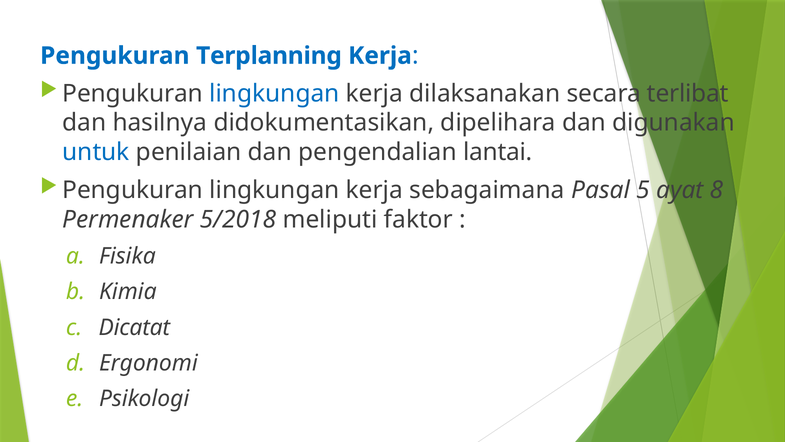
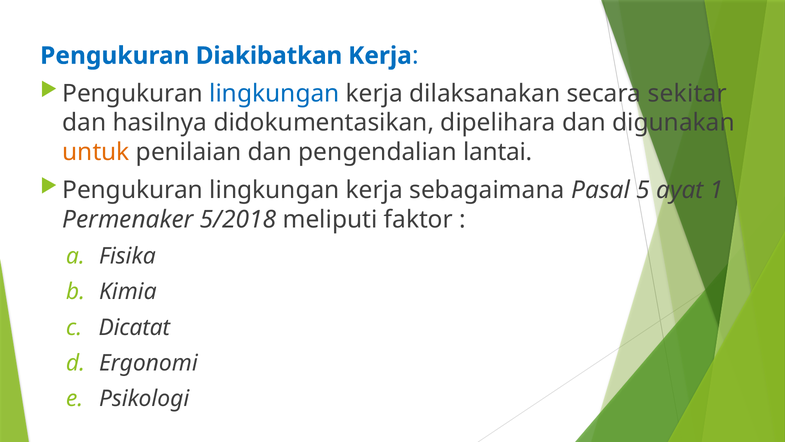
Terplanning: Terplanning -> Diakibatkan
terlibat: terlibat -> sekitar
untuk colour: blue -> orange
8: 8 -> 1
